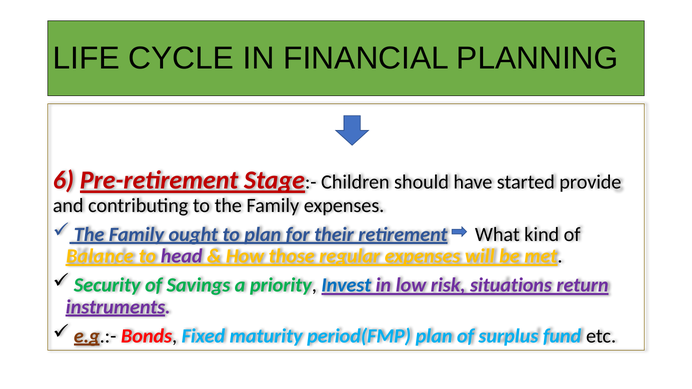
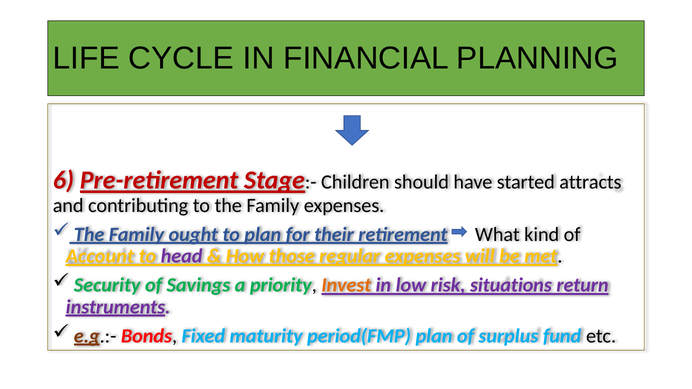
provide: provide -> attracts
Balance: Balance -> Account
Invest colour: blue -> orange
